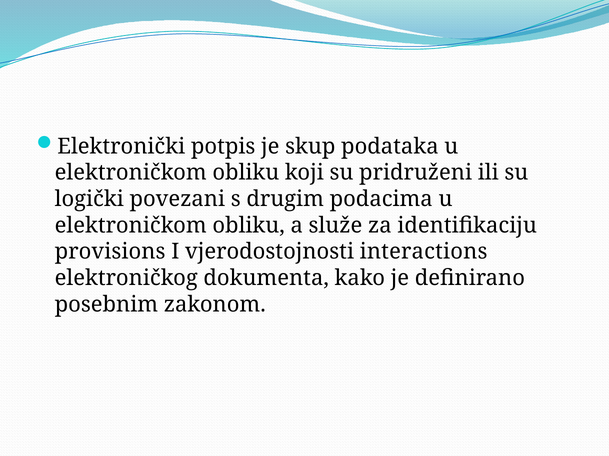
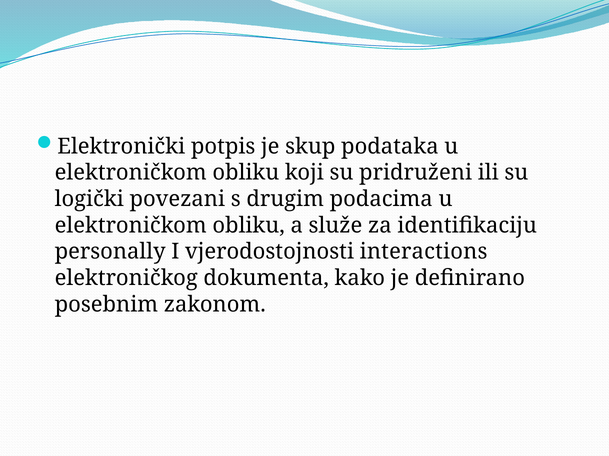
provisions: provisions -> personally
